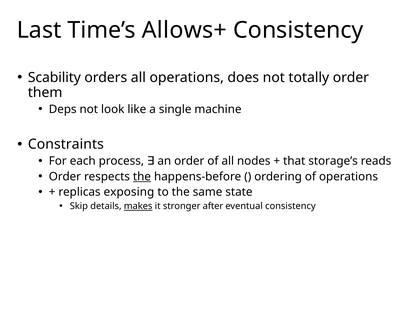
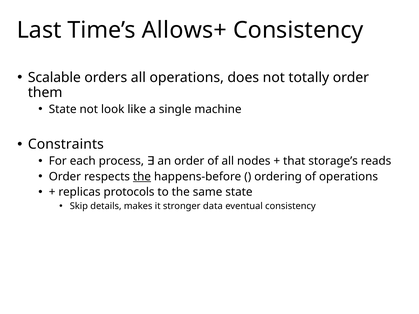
Scability: Scability -> Scalable
Deps at (63, 109): Deps -> State
exposing: exposing -> protocols
makes underline: present -> none
after: after -> data
